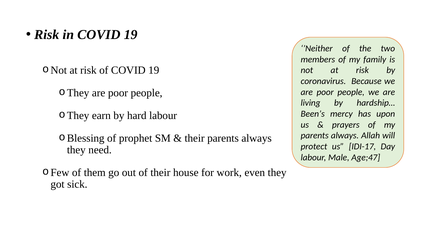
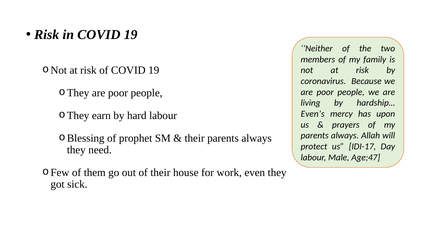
Been’s: Been’s -> Even’s
